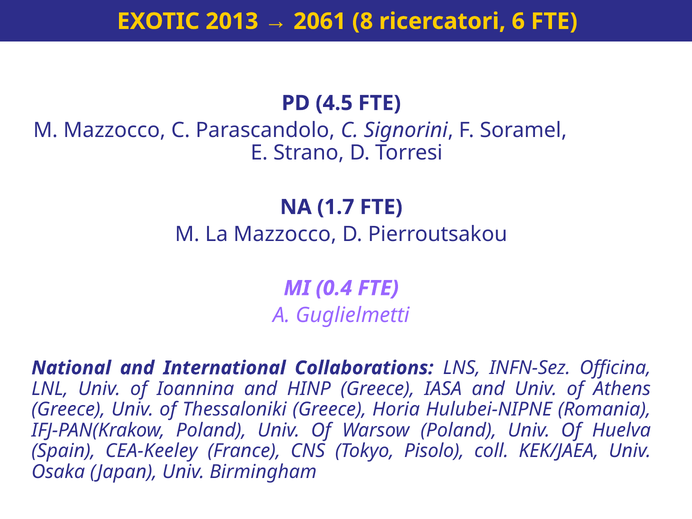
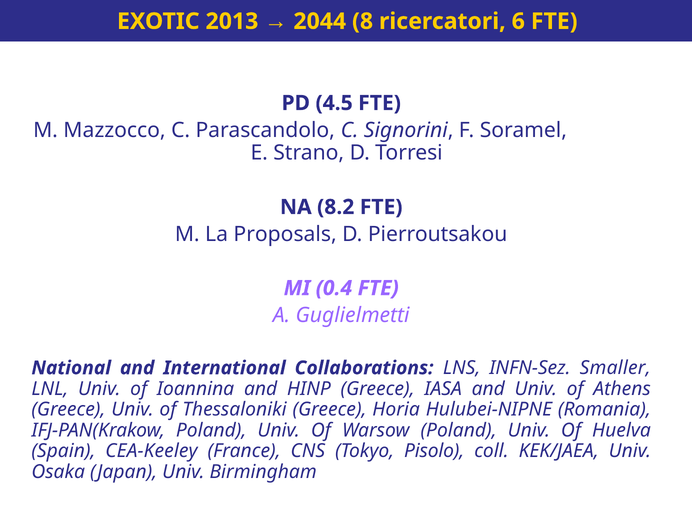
2061: 2061 -> 2044
1.7: 1.7 -> 8.2
La Mazzocco: Mazzocco -> Proposals
Officina: Officina -> Smaller
